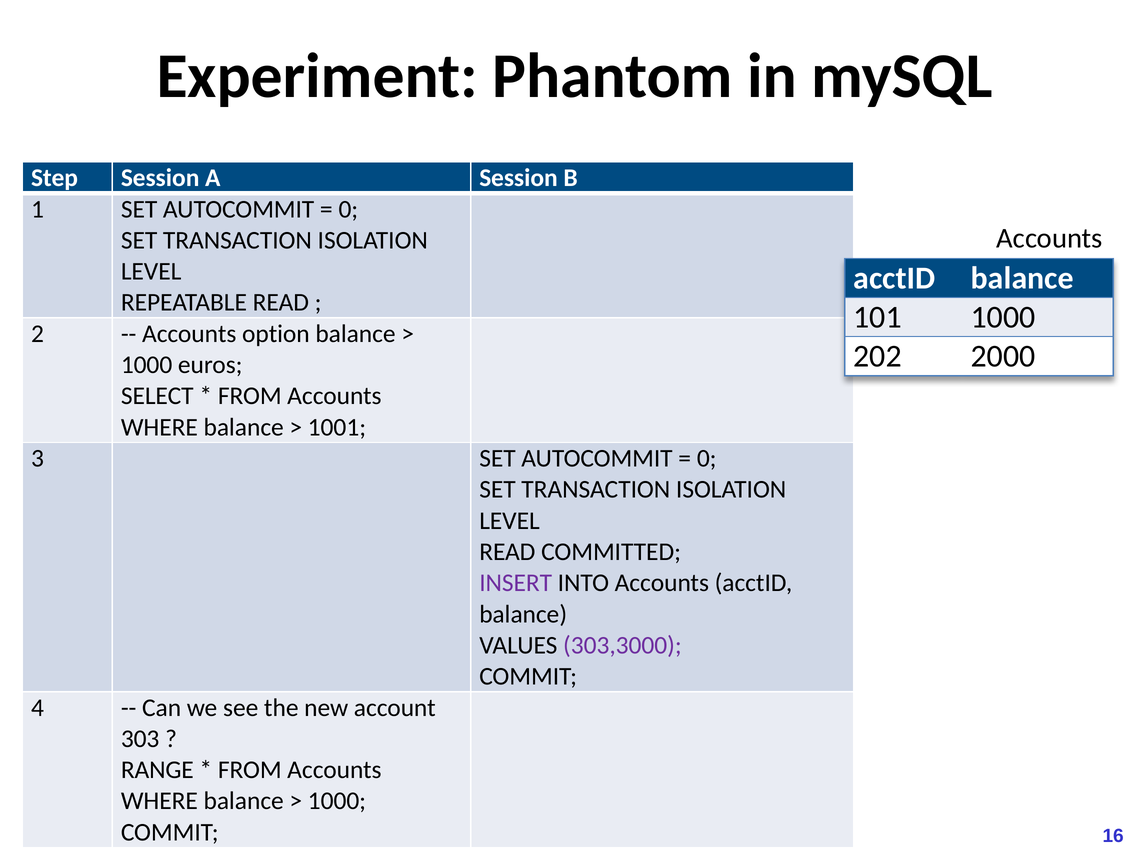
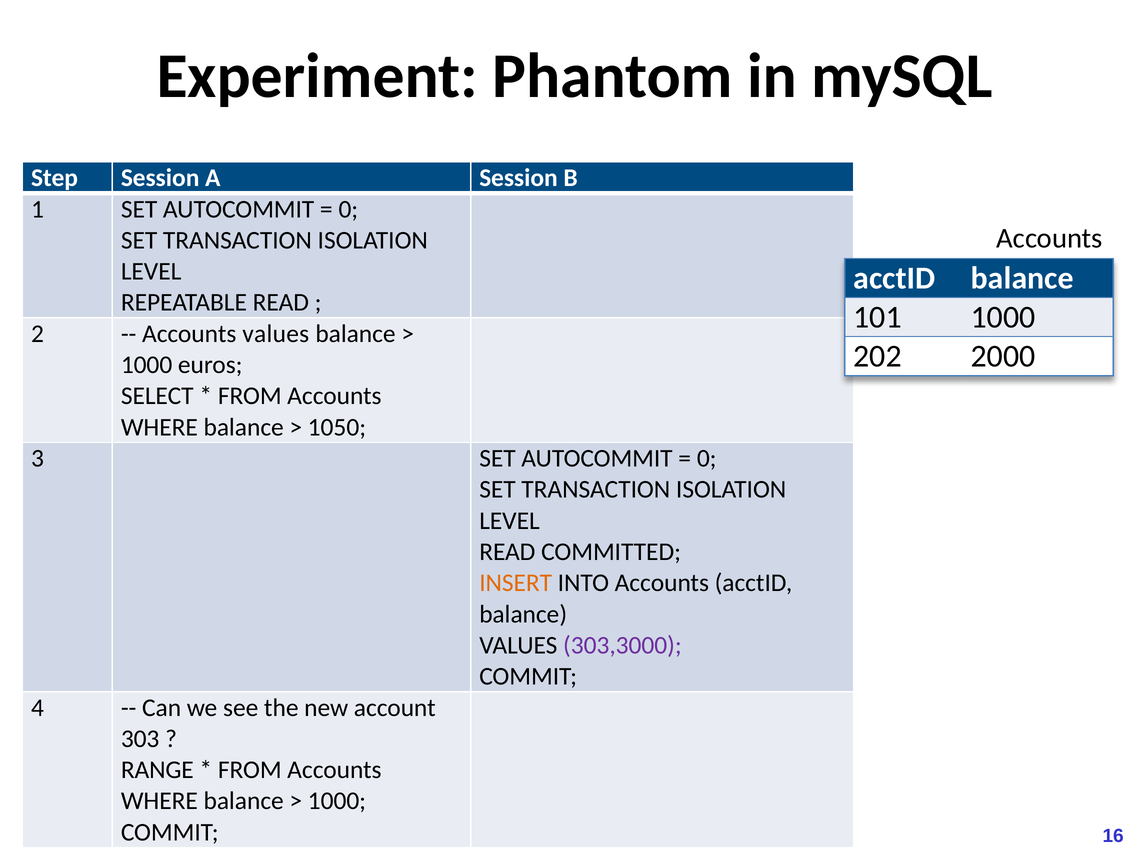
Accounts option: option -> values
1001: 1001 -> 1050
INSERT colour: purple -> orange
